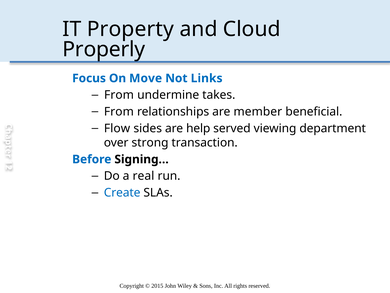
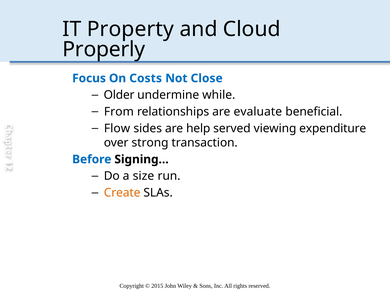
Move: Move -> Costs
Links: Links -> Close
From at (119, 95): From -> Older
takes: takes -> while
member: member -> evaluate
department: department -> expenditure
real: real -> size
Create colour: blue -> orange
